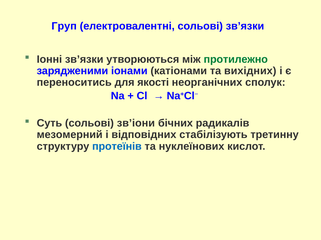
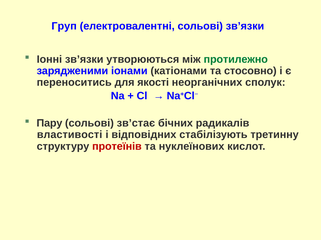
вихідних: вихідних -> стосовно
Суть: Суть -> Пару
зв’іони: зв’іони -> зв’стає
мезомерний: мезомерний -> властивості
протеїнів colour: blue -> red
